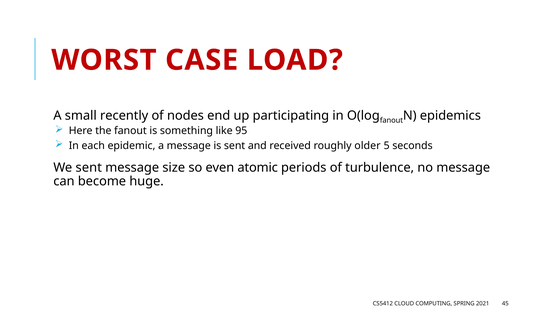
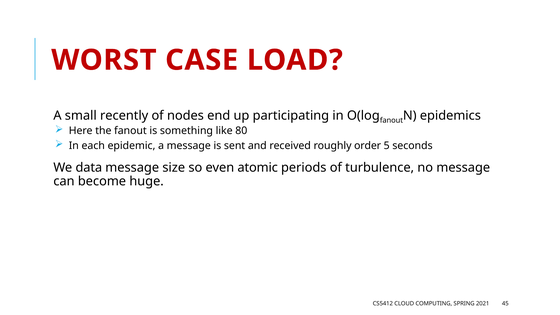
95: 95 -> 80
older: older -> order
We sent: sent -> data
